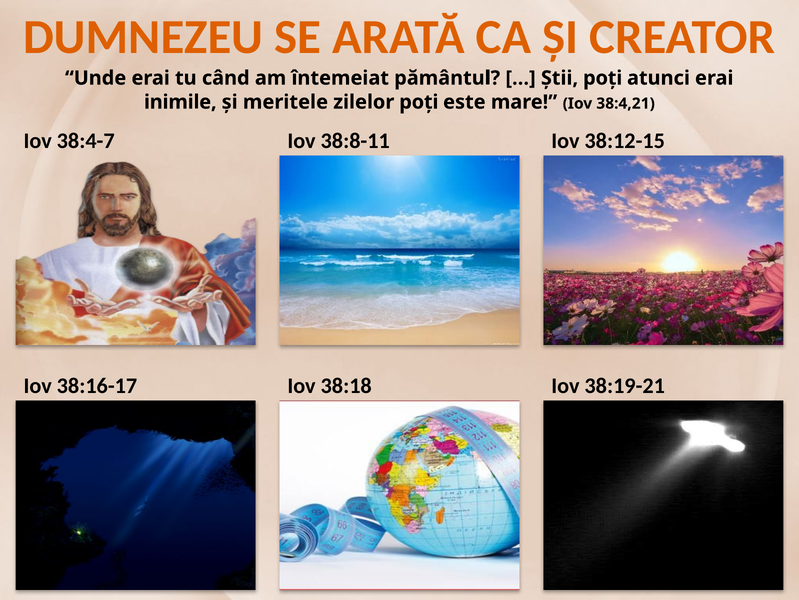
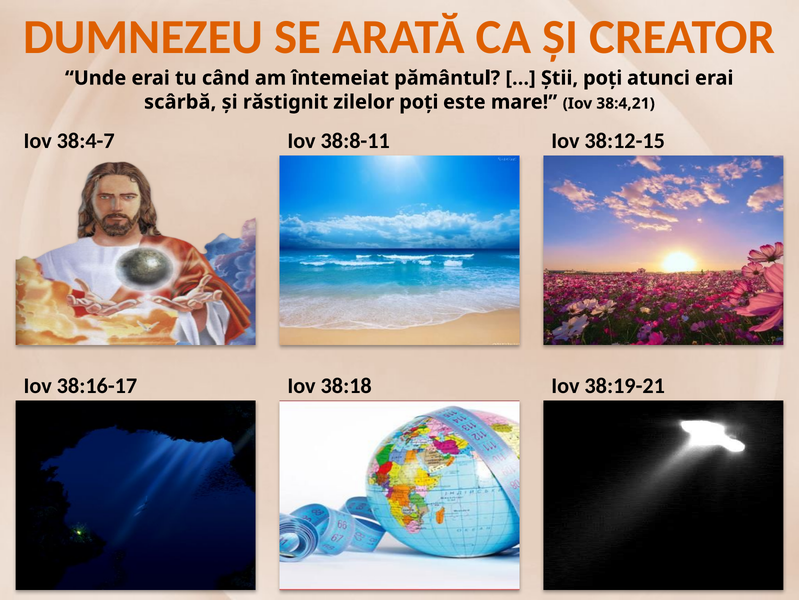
inimile: inimile -> scârbă
meritele: meritele -> răstignit
